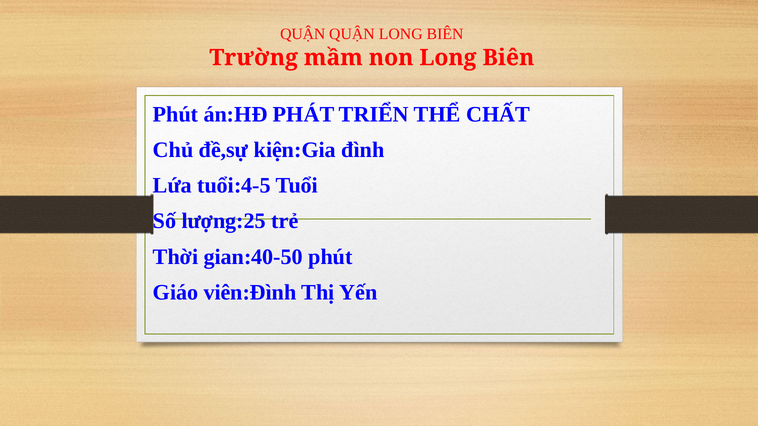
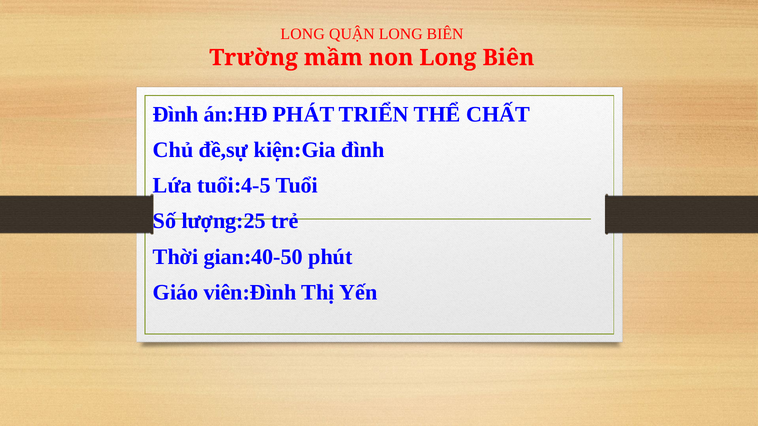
QUẬN at (303, 34): QUẬN -> LONG
Phút at (176, 114): Phút -> Đình
